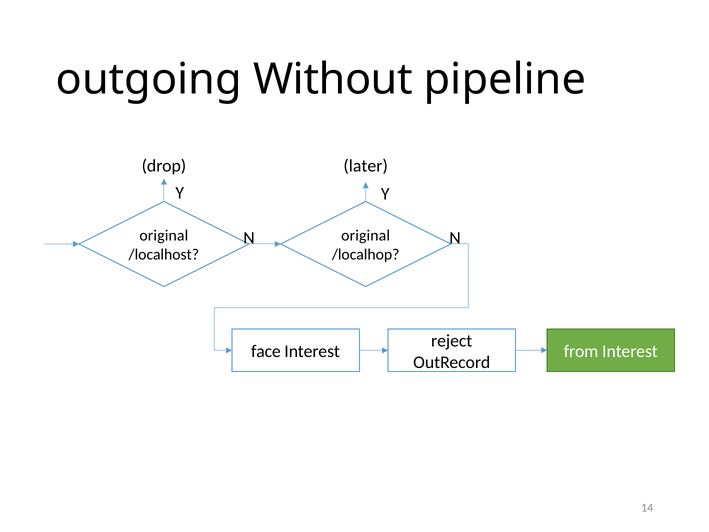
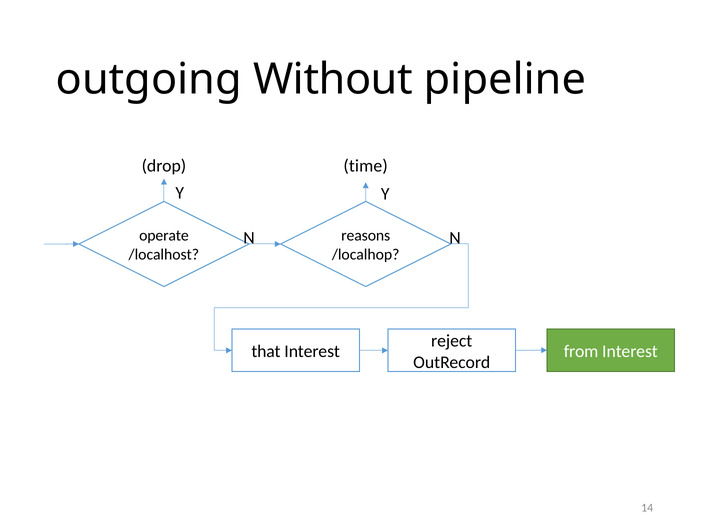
later: later -> time
original at (164, 236): original -> operate
original at (366, 236): original -> reasons
face: face -> that
